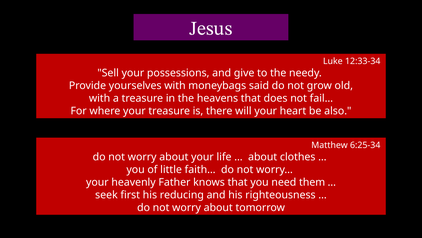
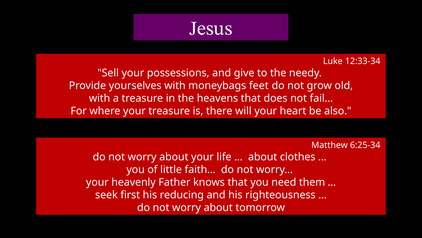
said: said -> feet
